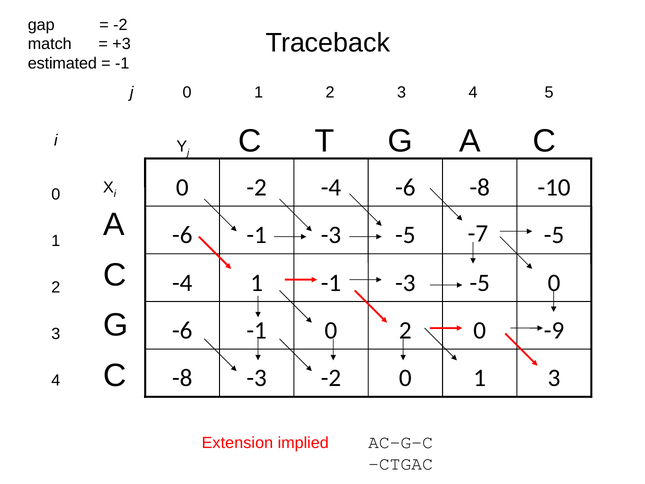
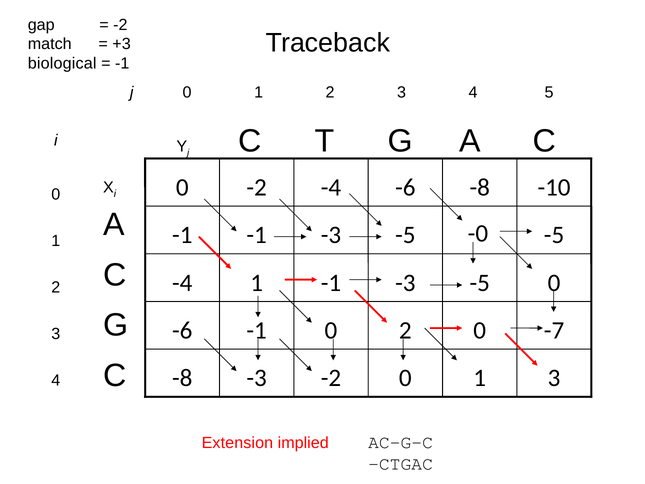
estimated: estimated -> biological
-7: -7 -> -0
-6 at (182, 235): -6 -> -1
-9: -9 -> -7
